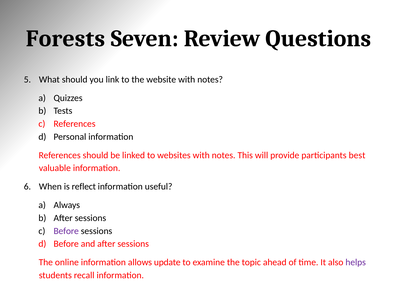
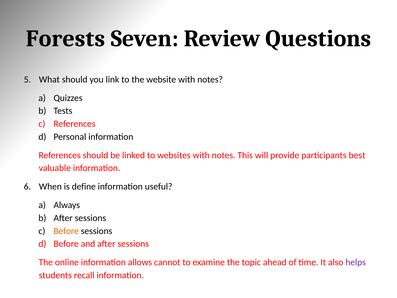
reflect: reflect -> define
Before at (66, 231) colour: purple -> orange
update: update -> cannot
